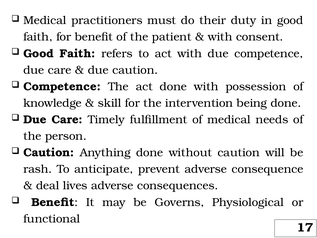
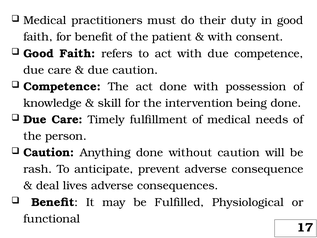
Governs: Governs -> Fulfilled
